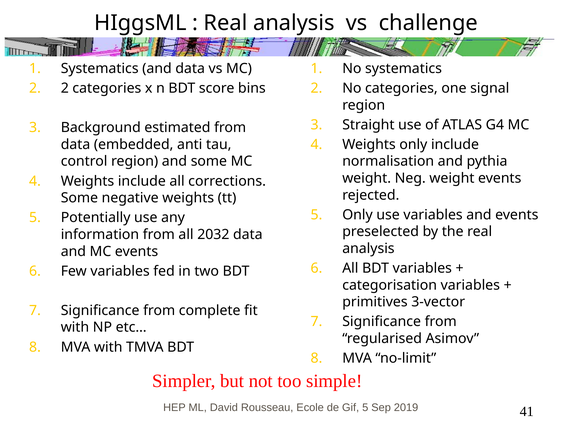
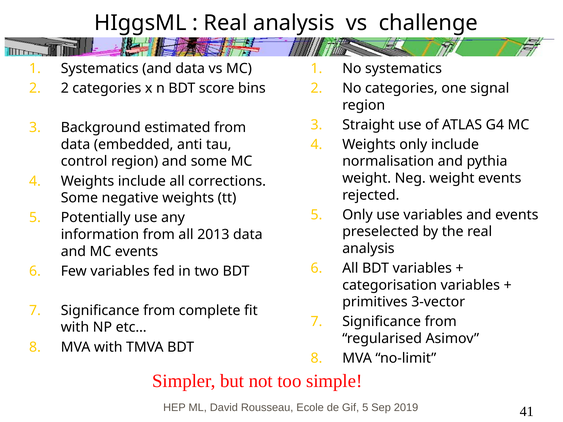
2032: 2032 -> 2013
